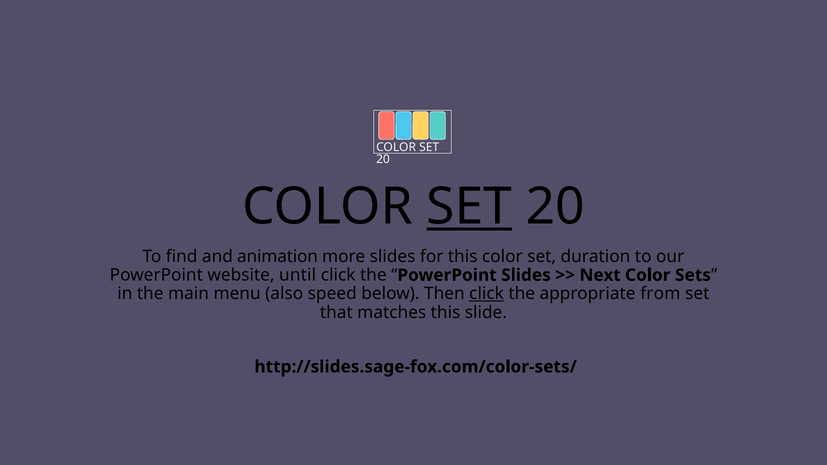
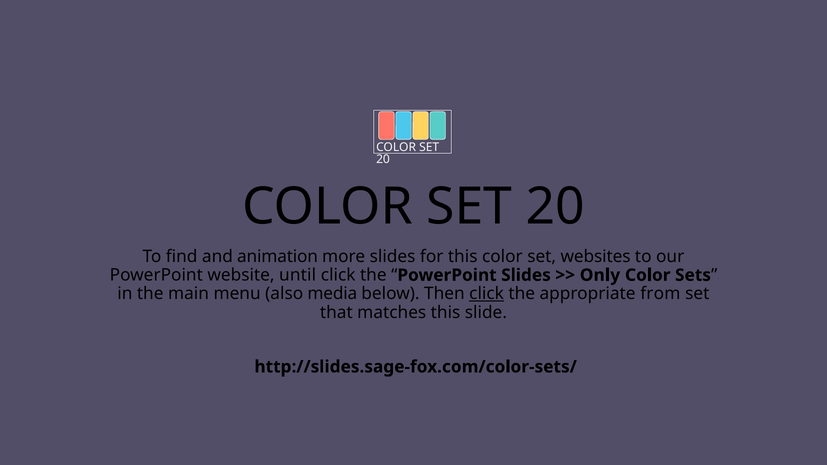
SET at (469, 207) underline: present -> none
duration: duration -> websites
Next: Next -> Only
speed: speed -> media
